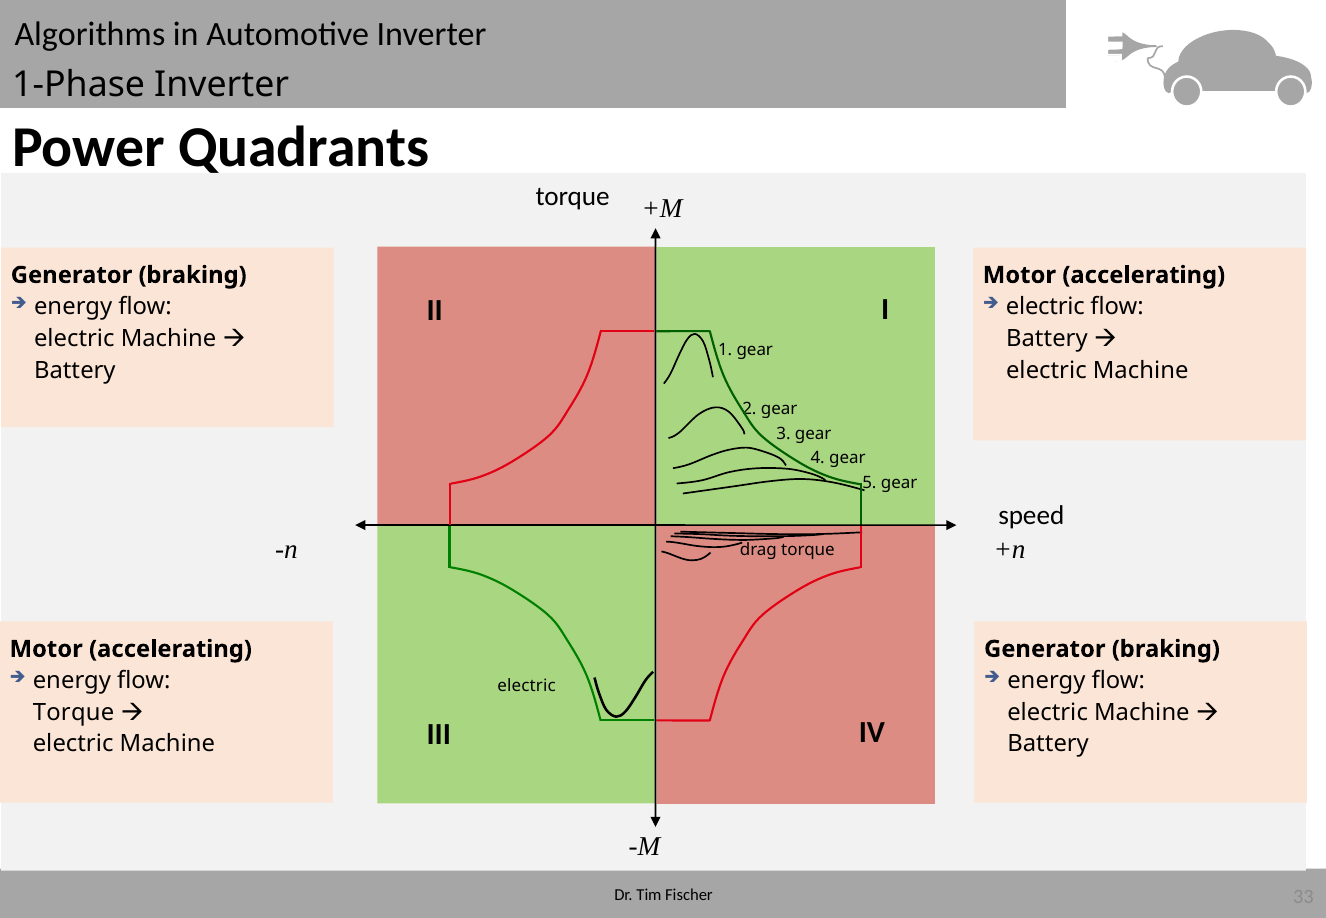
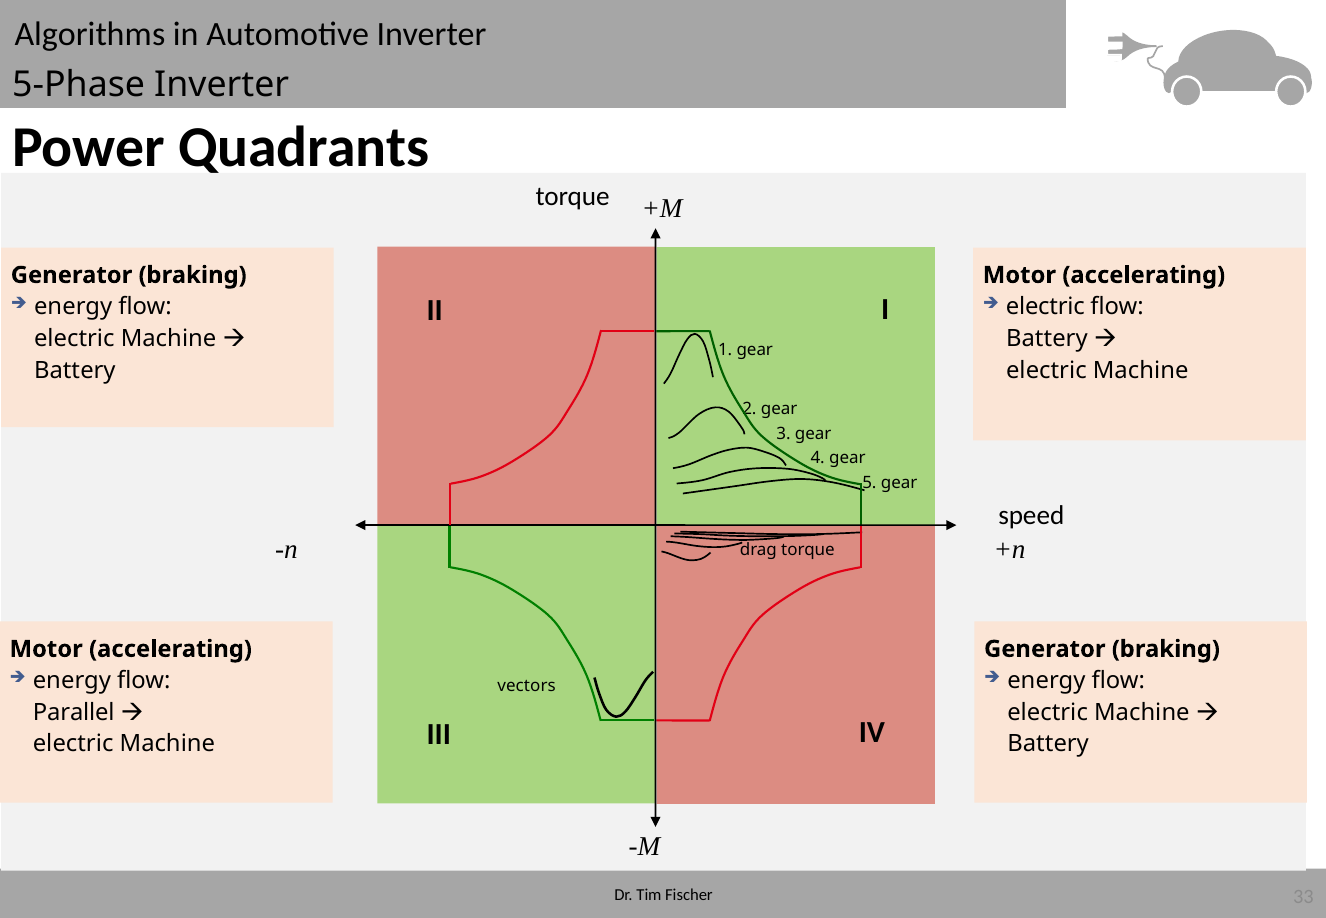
1-Phase: 1-Phase -> 5-Phase
electric at (527, 686): electric -> vectors
Torque at (74, 712): Torque -> Parallel
